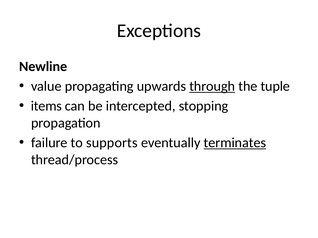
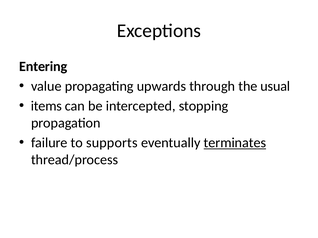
Newline: Newline -> Entering
through underline: present -> none
tuple: tuple -> usual
